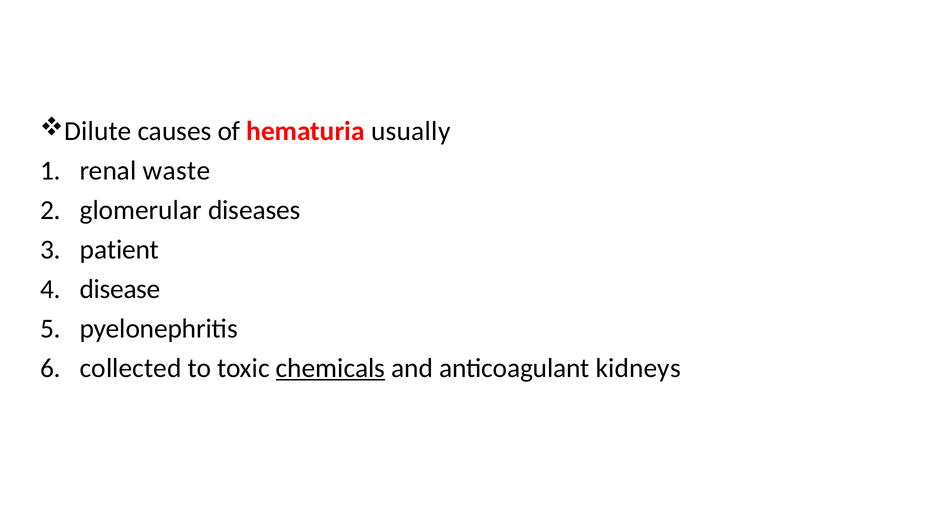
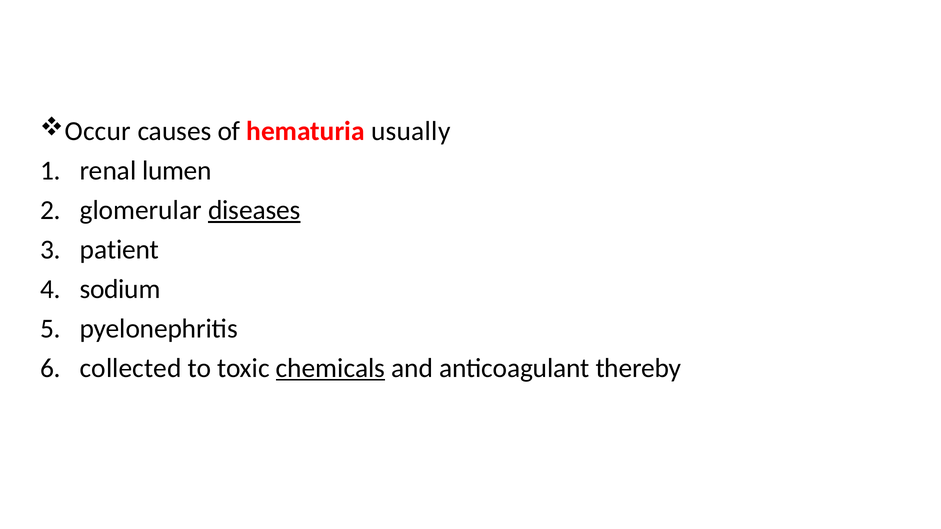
Dilute: Dilute -> Occur
waste: waste -> lumen
diseases underline: none -> present
disease: disease -> sodium
kidneys: kidneys -> thereby
